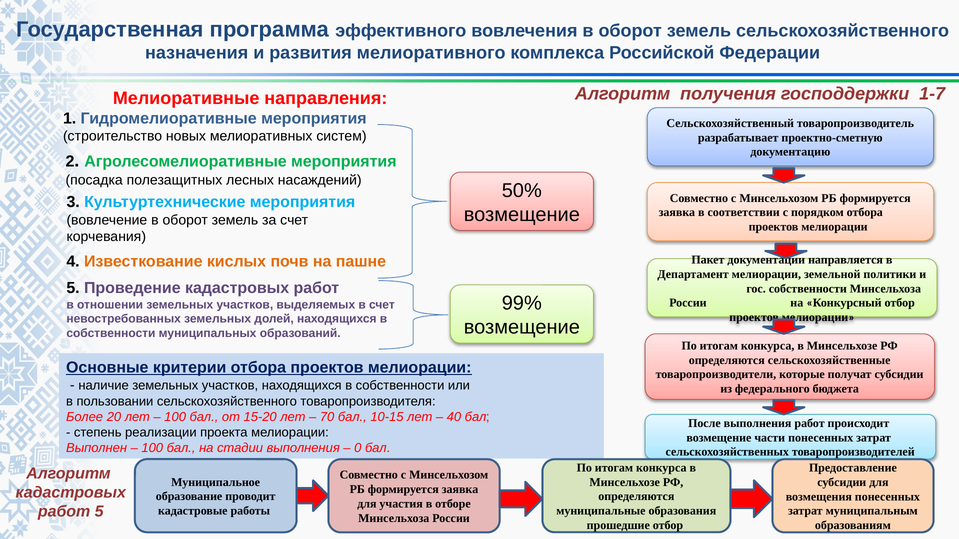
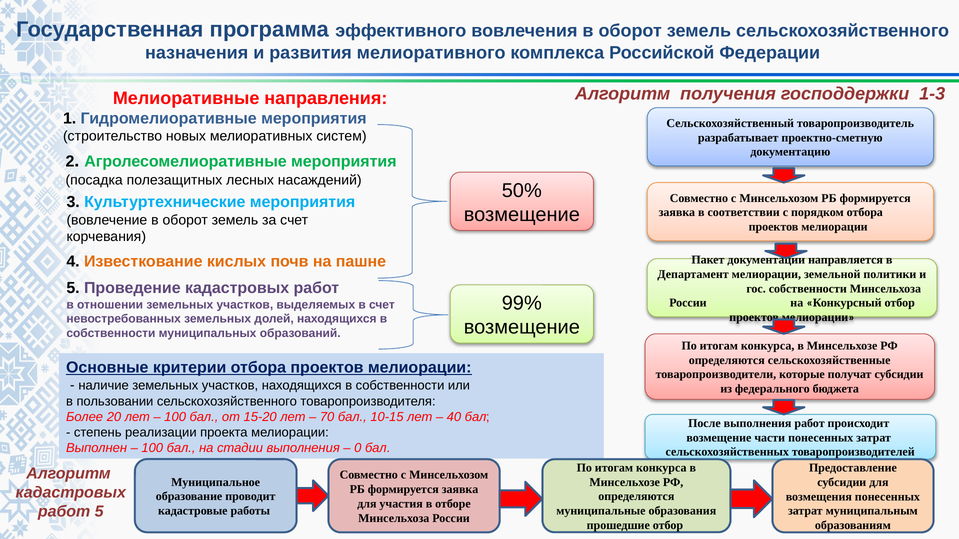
1-7: 1-7 -> 1-3
